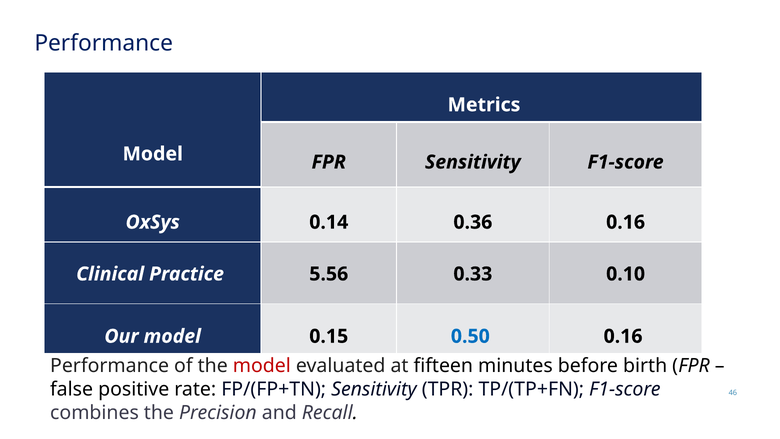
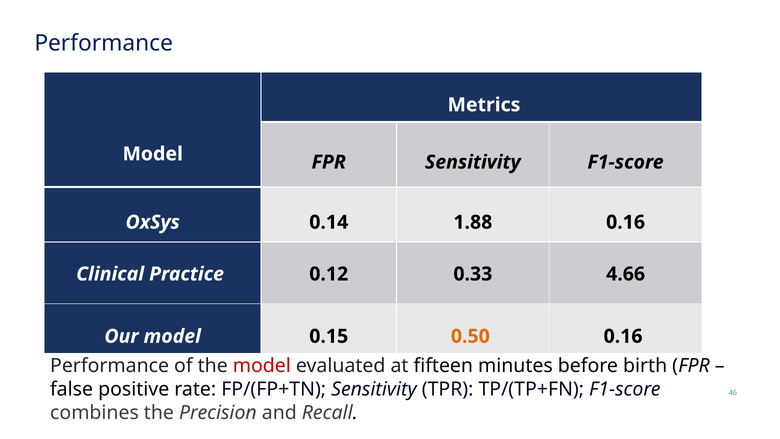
0.36: 0.36 -> 1.88
5.56: 5.56 -> 0.12
0.10: 0.10 -> 4.66
0.50 colour: blue -> orange
